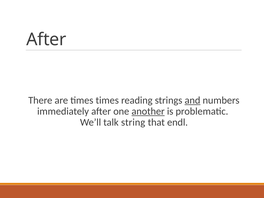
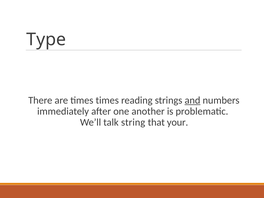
After at (46, 39): After -> Type
another underline: present -> none
endl: endl -> your
